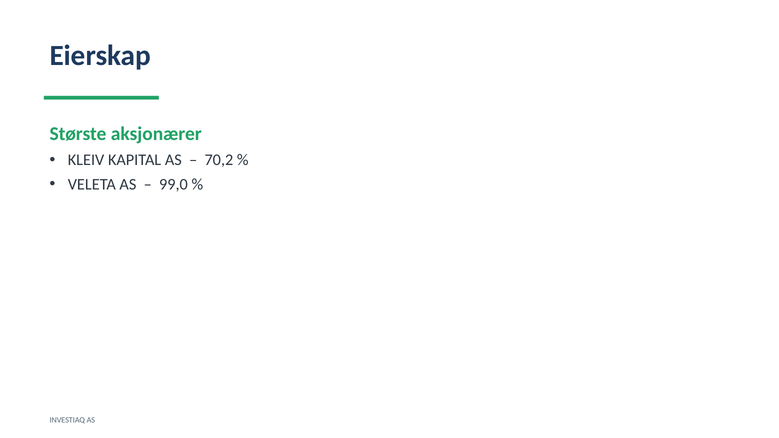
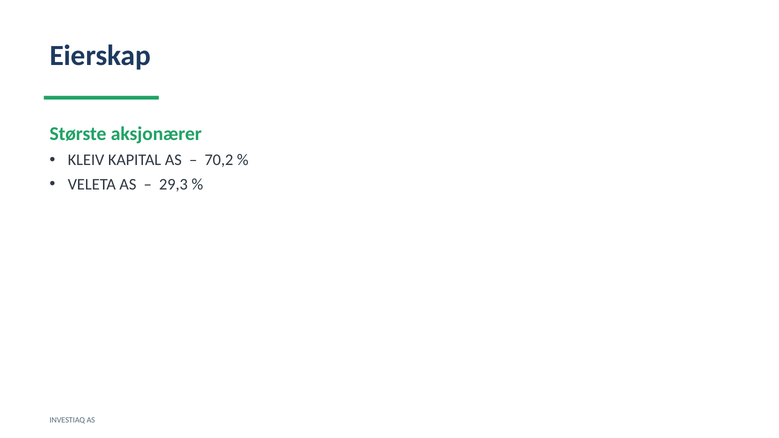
99,0: 99,0 -> 29,3
